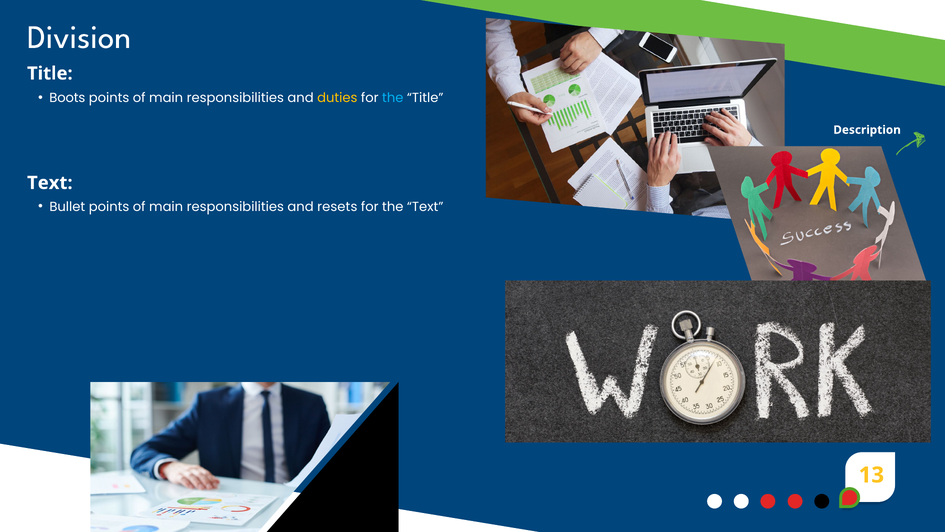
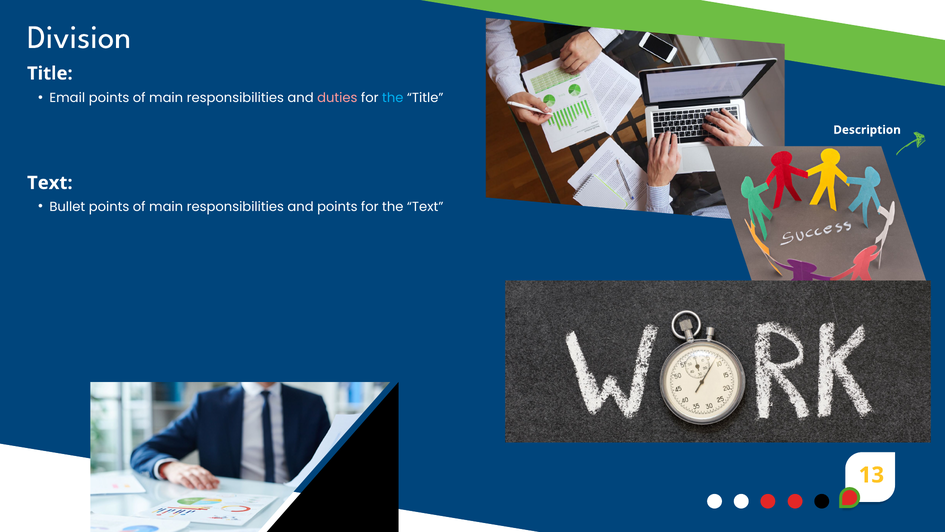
Boots: Boots -> Email
duties colour: yellow -> pink
and resets: resets -> points
